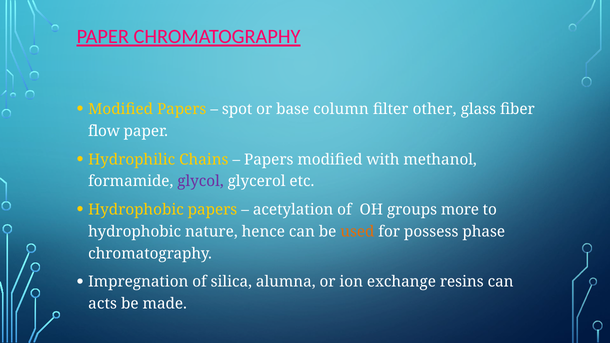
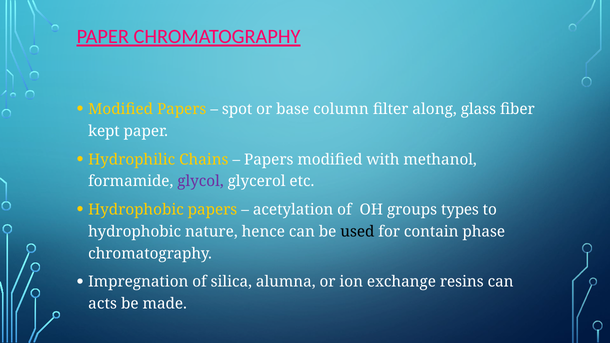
other: other -> along
flow: flow -> kept
more: more -> types
used colour: orange -> black
possess: possess -> contain
